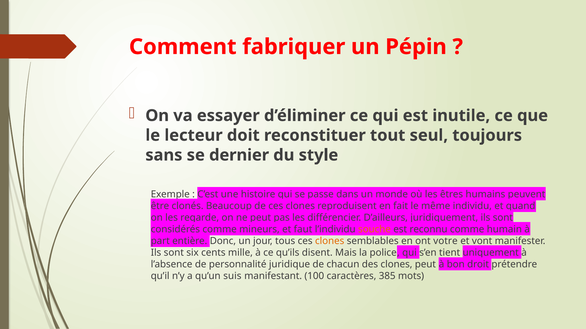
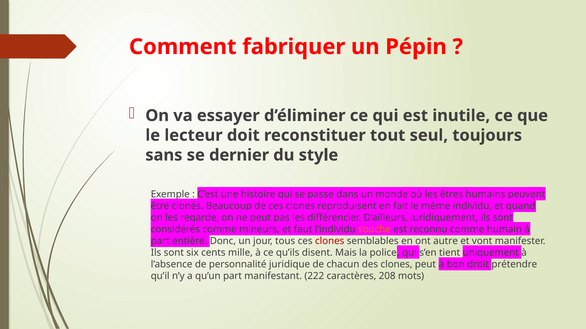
clones at (330, 241) colour: orange -> red
votre: votre -> autre
qu’un suis: suis -> part
100: 100 -> 222
385: 385 -> 208
